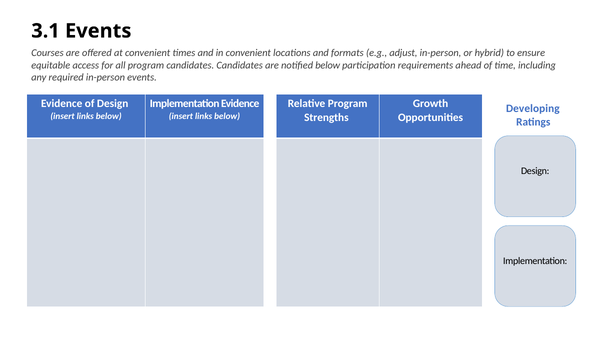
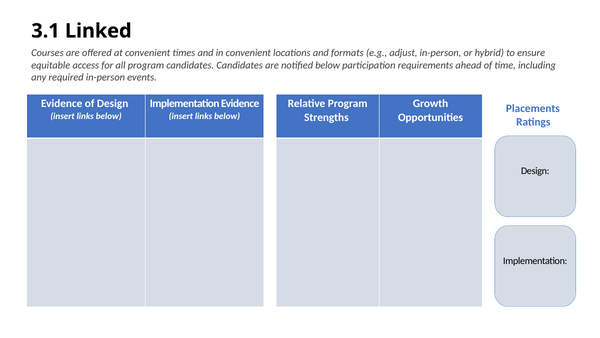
3.1 Events: Events -> Linked
Developing: Developing -> Placements
